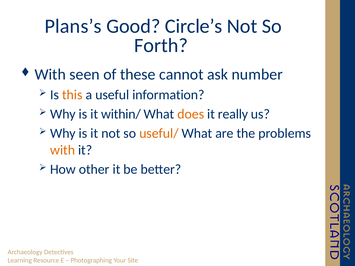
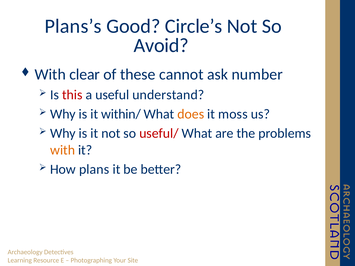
Forth: Forth -> Avoid
seen: seen -> clear
this colour: orange -> red
information: information -> understand
really: really -> moss
useful/ colour: orange -> red
other: other -> plans
